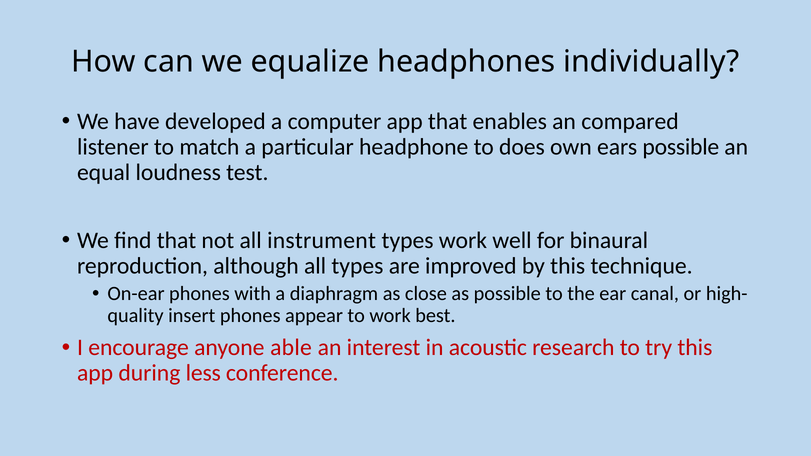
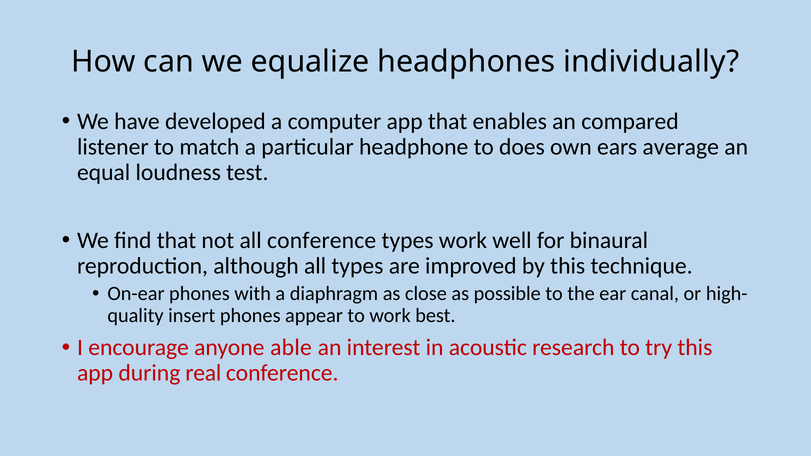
ears possible: possible -> average
all instrument: instrument -> conference
less: less -> real
